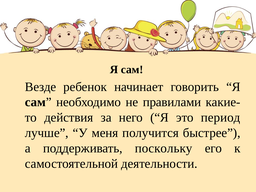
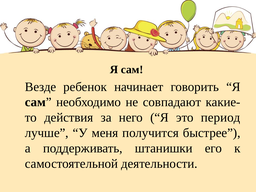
правилами: правилами -> совпадают
поскольку: поскольку -> штанишки
